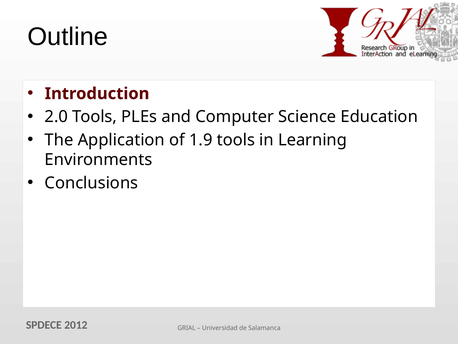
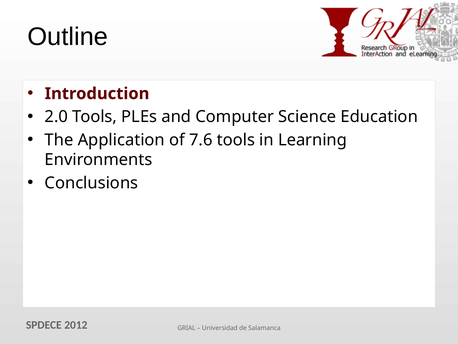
1.9: 1.9 -> 7.6
